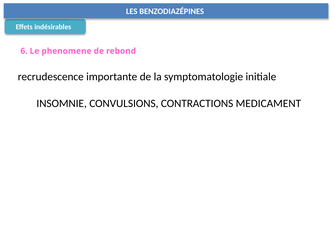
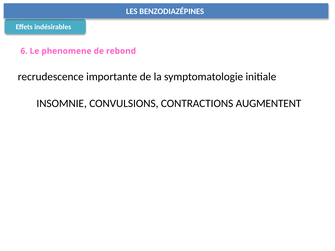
MEDICAMENT: MEDICAMENT -> AUGMENTENT
